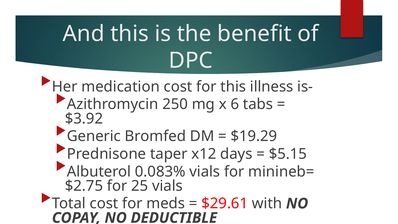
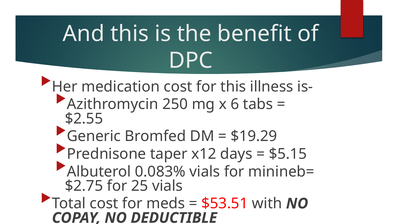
$3.92: $3.92 -> $2.55
$29.61: $29.61 -> $53.51
